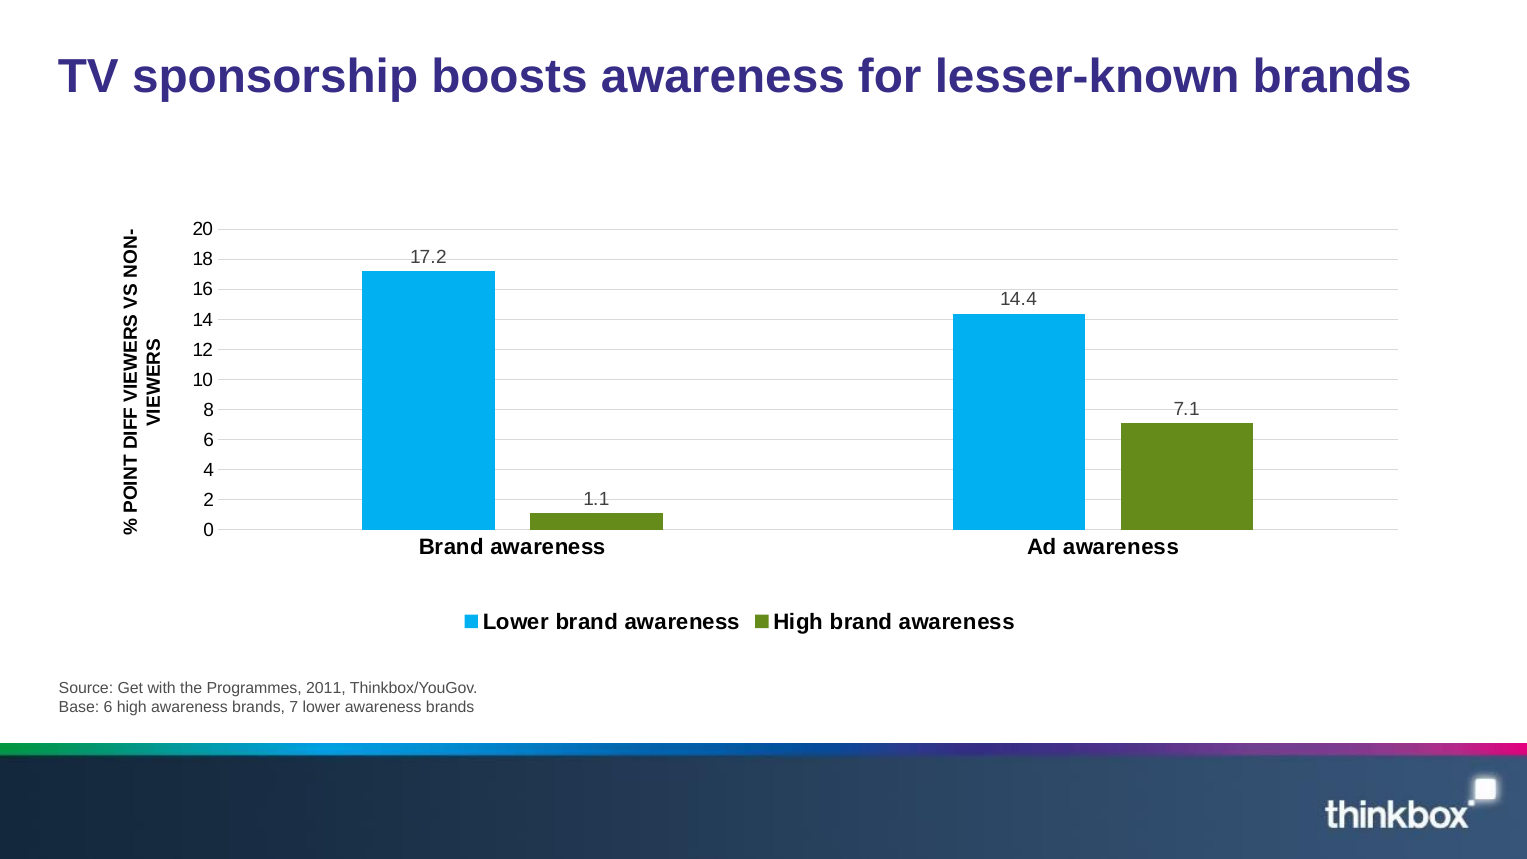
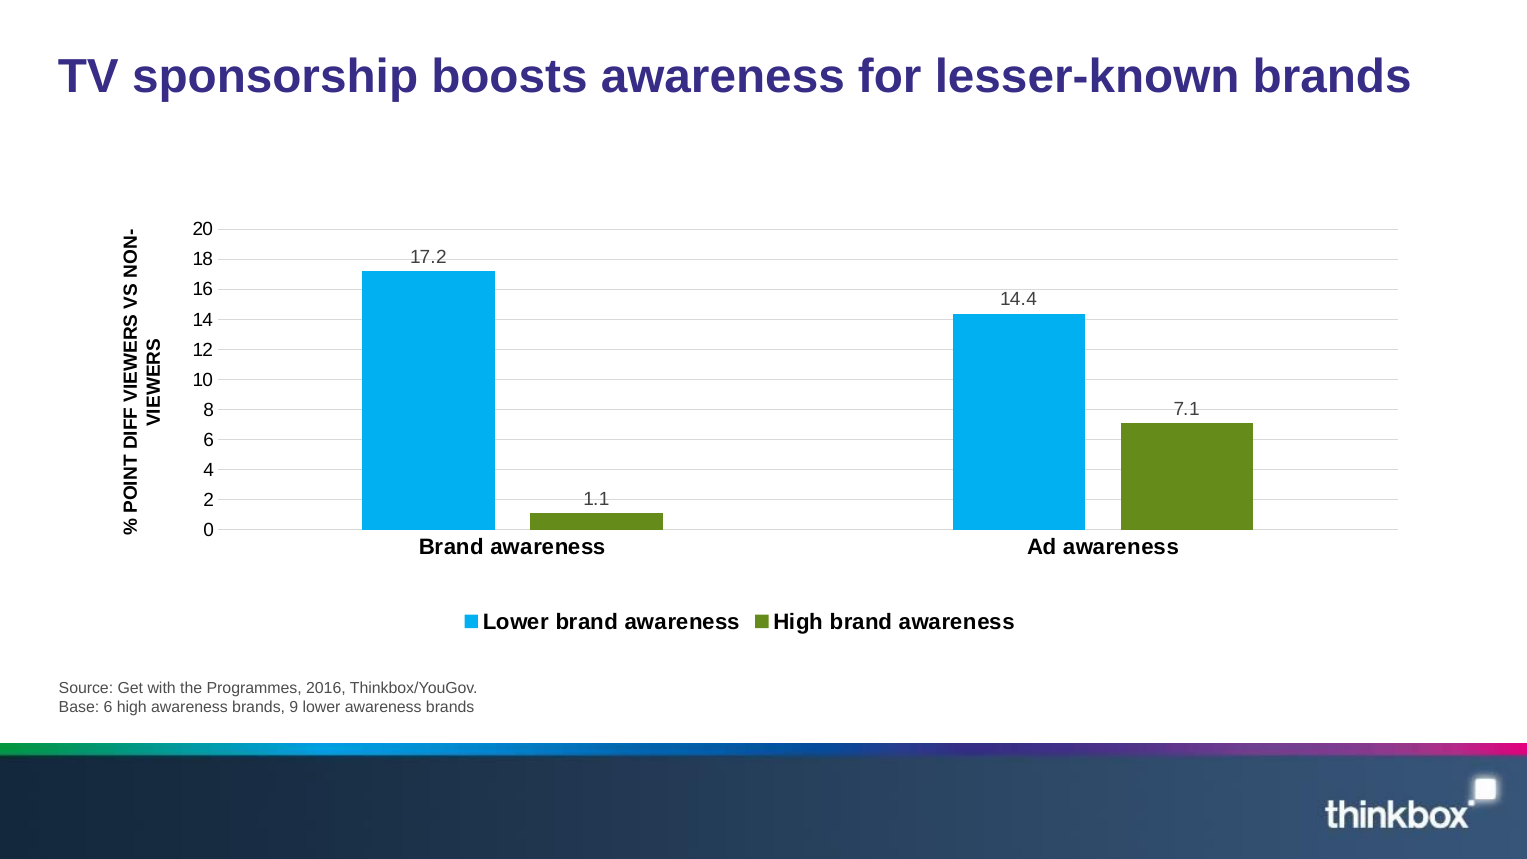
2011: 2011 -> 2016
7: 7 -> 9
